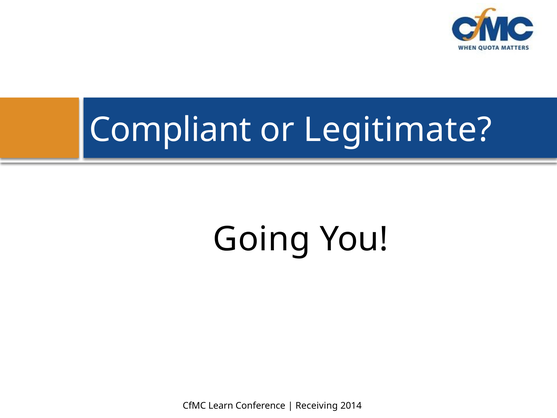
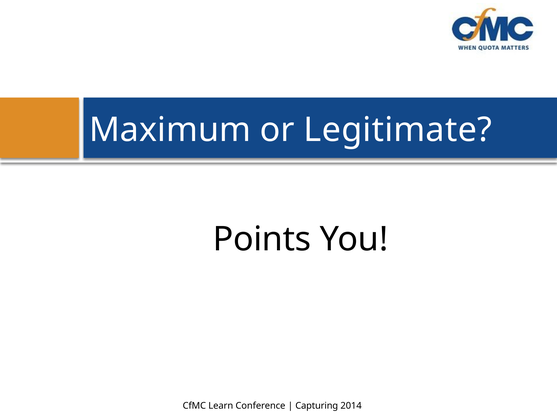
Compliant: Compliant -> Maximum
Going: Going -> Points
Receiving: Receiving -> Capturing
